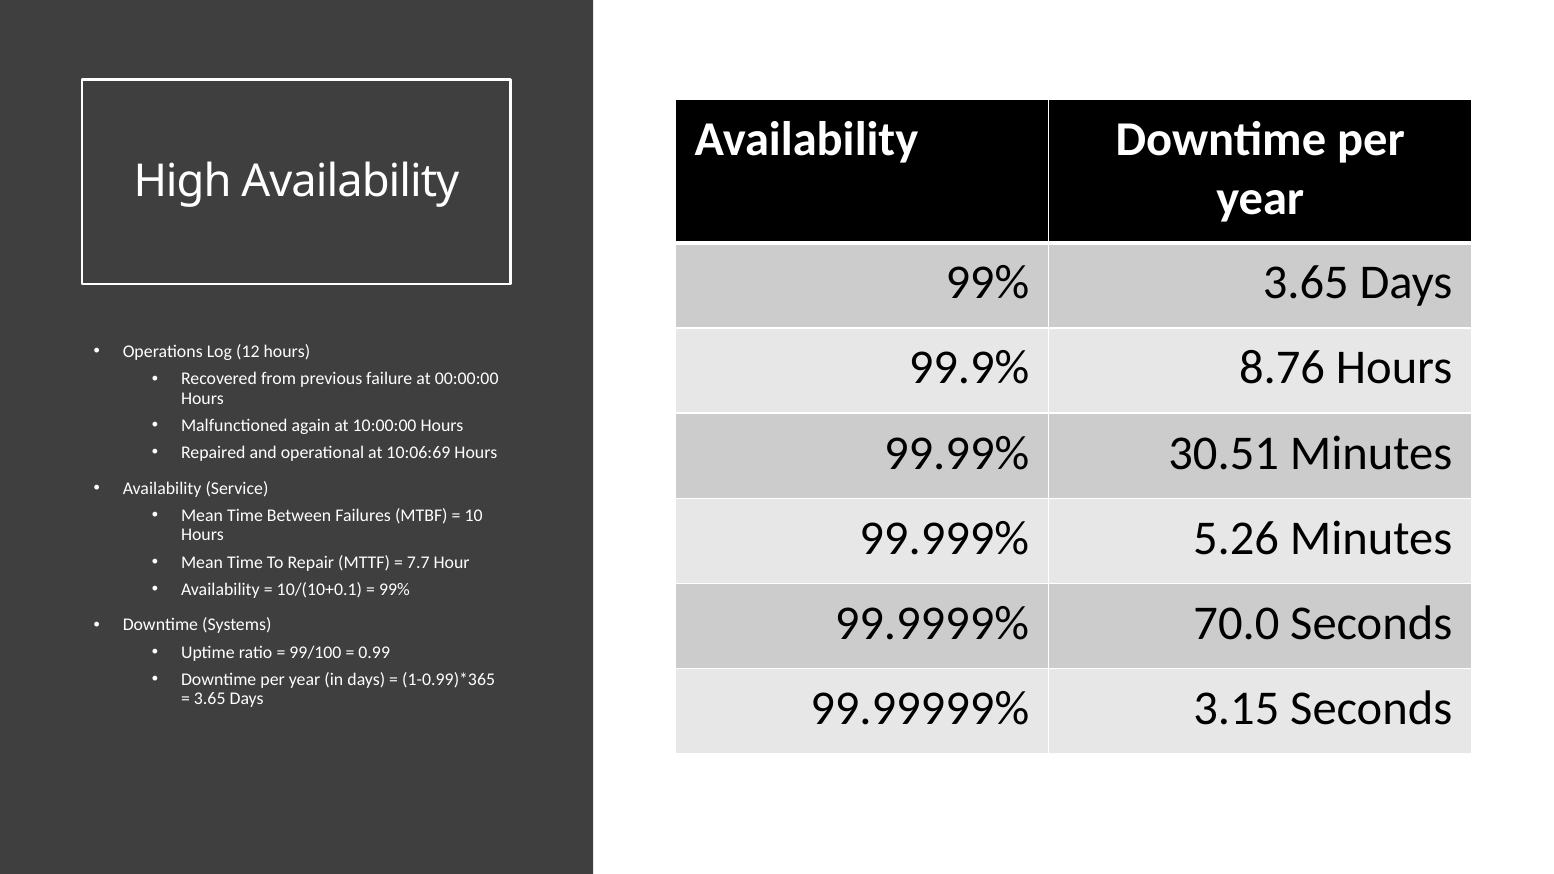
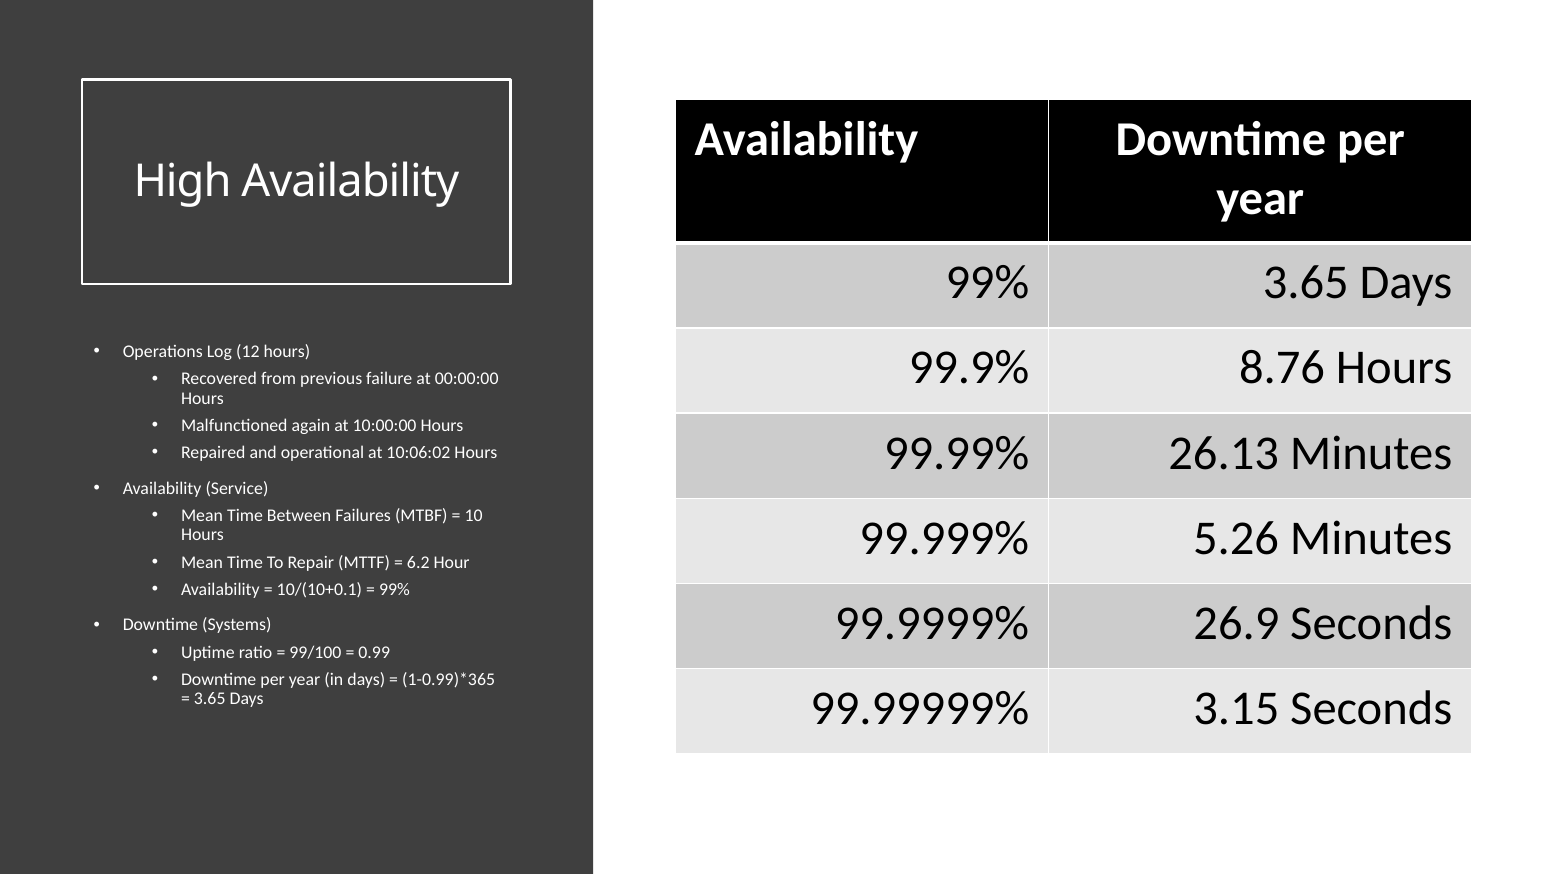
30.51: 30.51 -> 26.13
10:06:69: 10:06:69 -> 10:06:02
7.7: 7.7 -> 6.2
70.0: 70.0 -> 26.9
